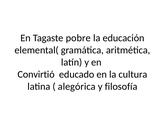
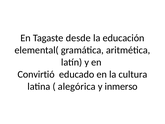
pobre: pobre -> desde
filosofía: filosofía -> inmerso
